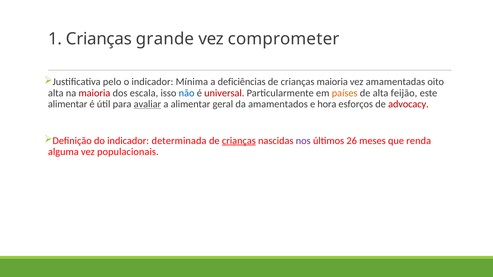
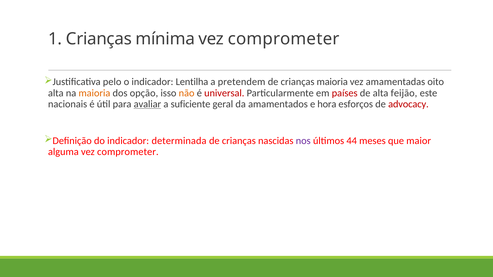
grande: grande -> mínima
Mínima: Mínima -> Lentilha
deficiências: deficiências -> pretendem
maioria at (94, 93) colour: red -> orange
escala: escala -> opção
não colour: blue -> orange
países colour: orange -> red
alimentar at (68, 104): alimentar -> nacionais
a alimentar: alimentar -> suficiente
crianças at (239, 141) underline: present -> none
26: 26 -> 44
renda: renda -> maior
alguma vez populacionais: populacionais -> comprometer
